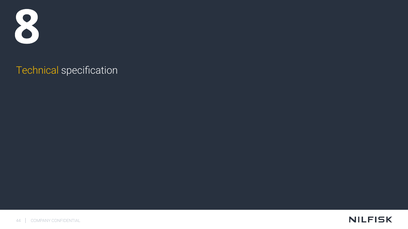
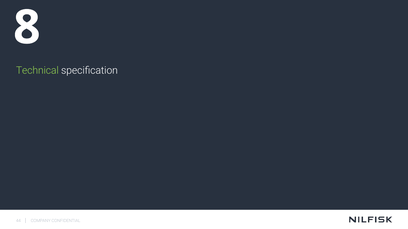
Technical colour: yellow -> light green
